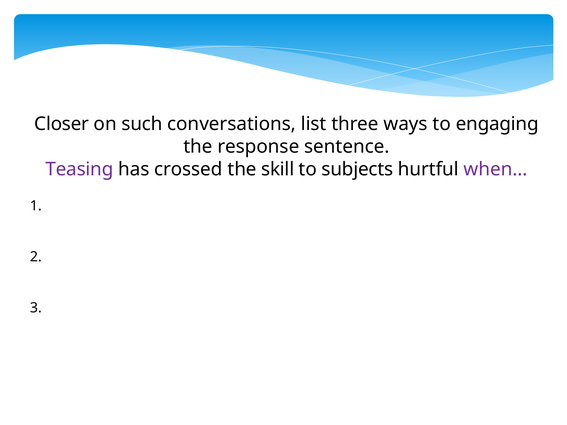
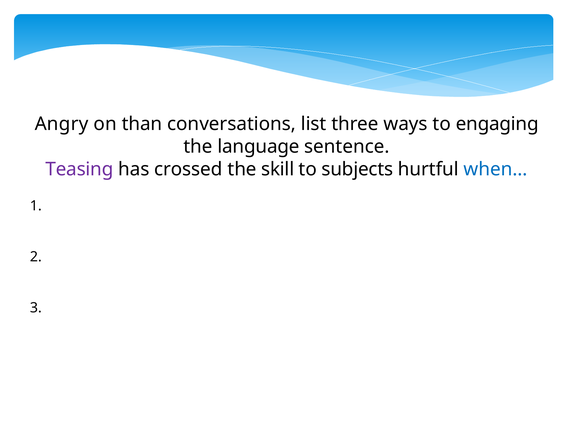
Closer: Closer -> Angry
such: such -> than
response: response -> language
when… colour: purple -> blue
